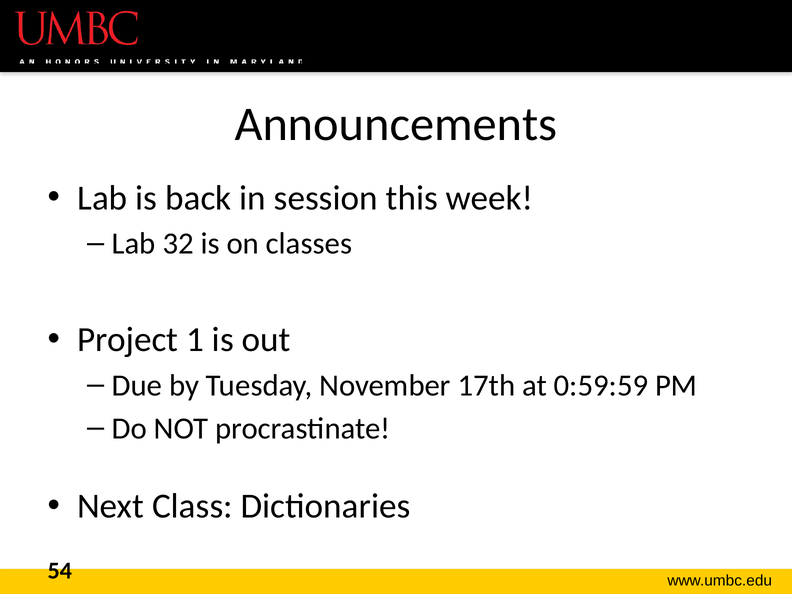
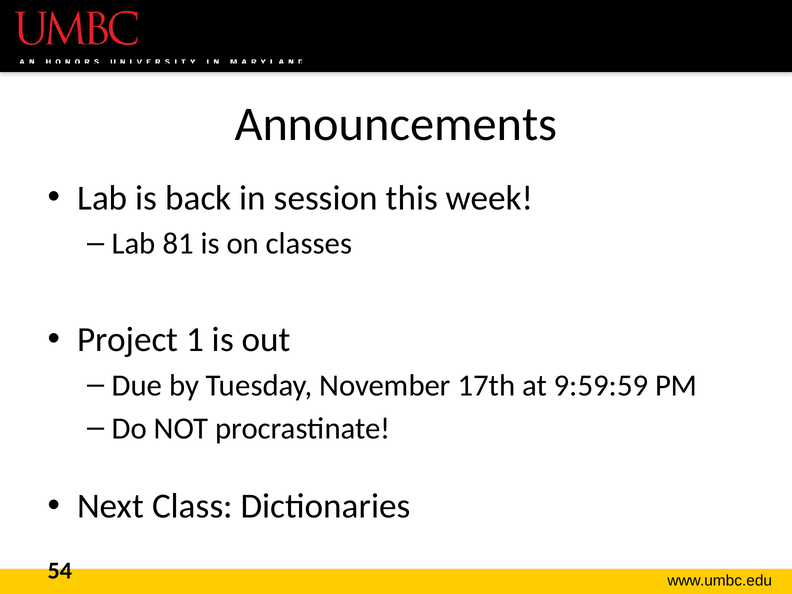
32: 32 -> 81
0:59:59: 0:59:59 -> 9:59:59
